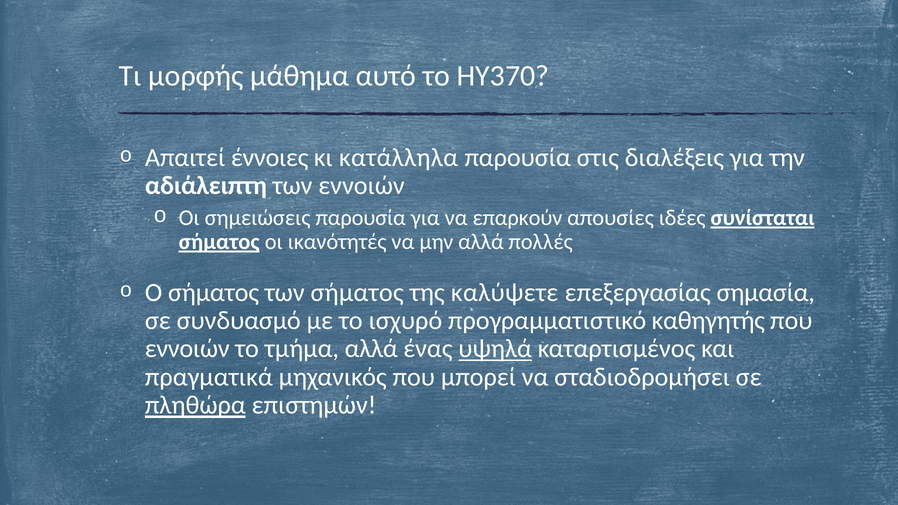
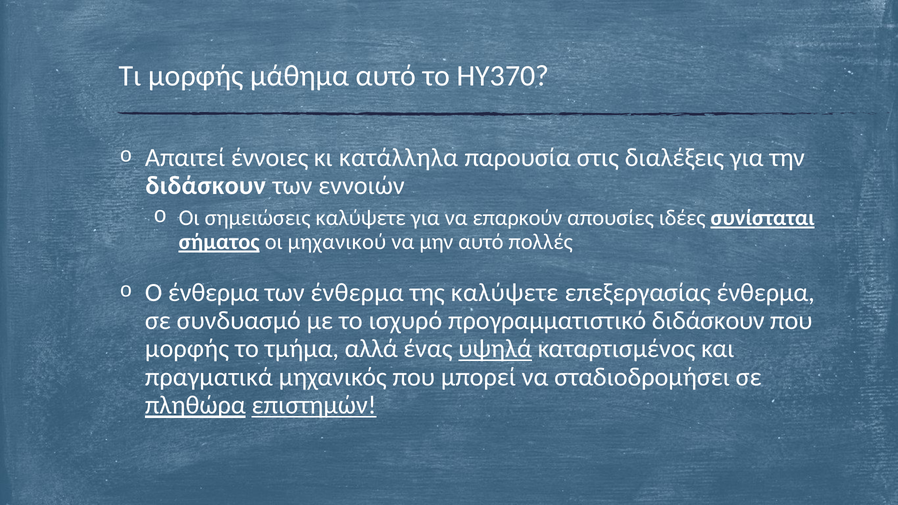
αδιάλειπτη at (206, 186): αδιάλειπτη -> διδάσκουν
σημειώσεις παρουσία: παρουσία -> καλύψετε
ικανότητές: ικανότητές -> μηχανικού
μην αλλά: αλλά -> αυτό
Ο σήματος: σήματος -> ένθερμα
των σήματος: σήματος -> ένθερμα
επεξεργασίας σημασία: σημασία -> ένθερμα
προγραμματιστικό καθηγητής: καθηγητής -> διδάσκουν
εννοιών at (187, 349): εννοιών -> μορφής
επιστημών underline: none -> present
